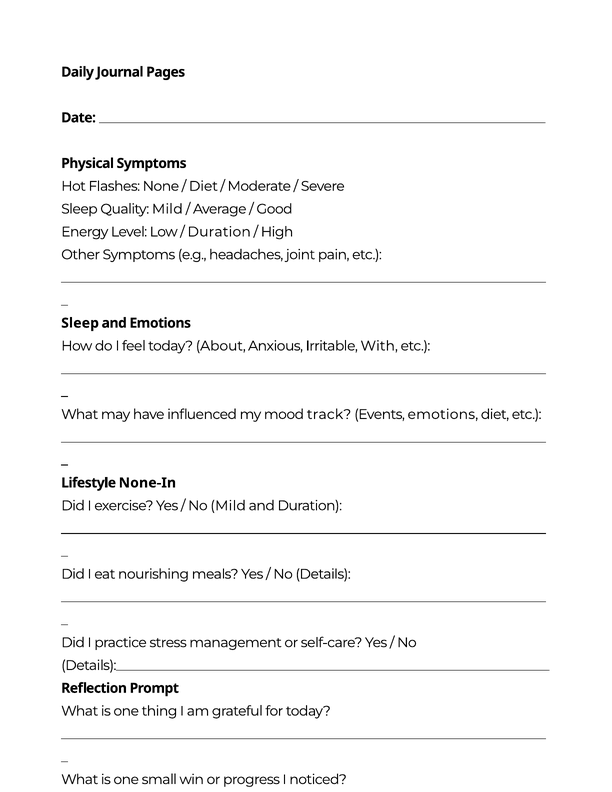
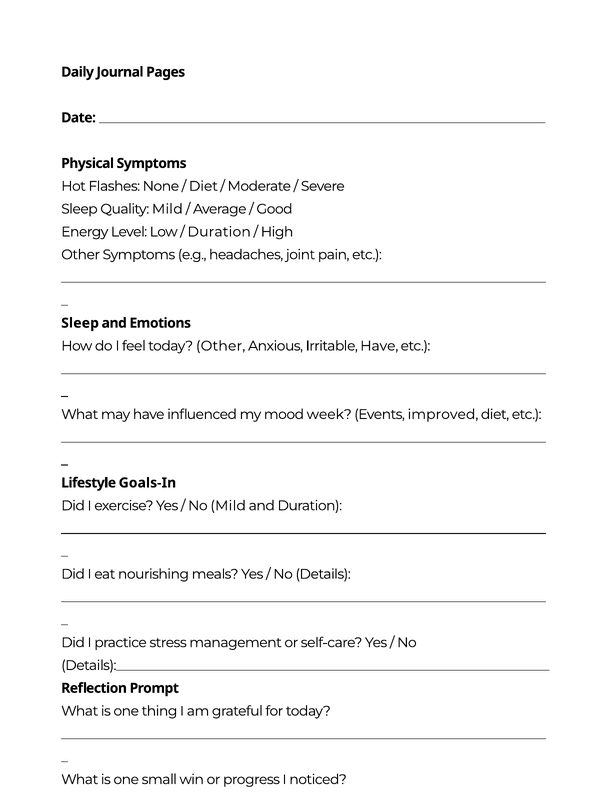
today About: About -> Other
Irritable With: With -> Have
track: track -> week
Events emotions: emotions -> improved
None-In: None-In -> Goals-In
